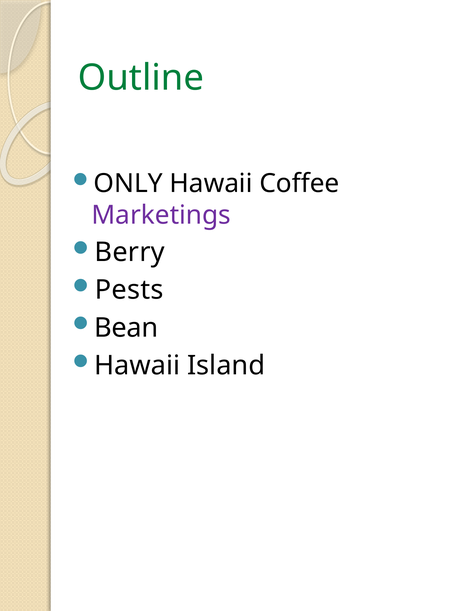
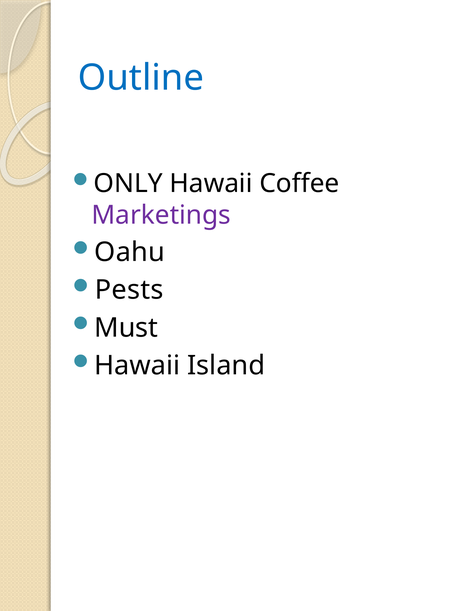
Outline colour: green -> blue
Berry: Berry -> Oahu
Bean: Bean -> Must
